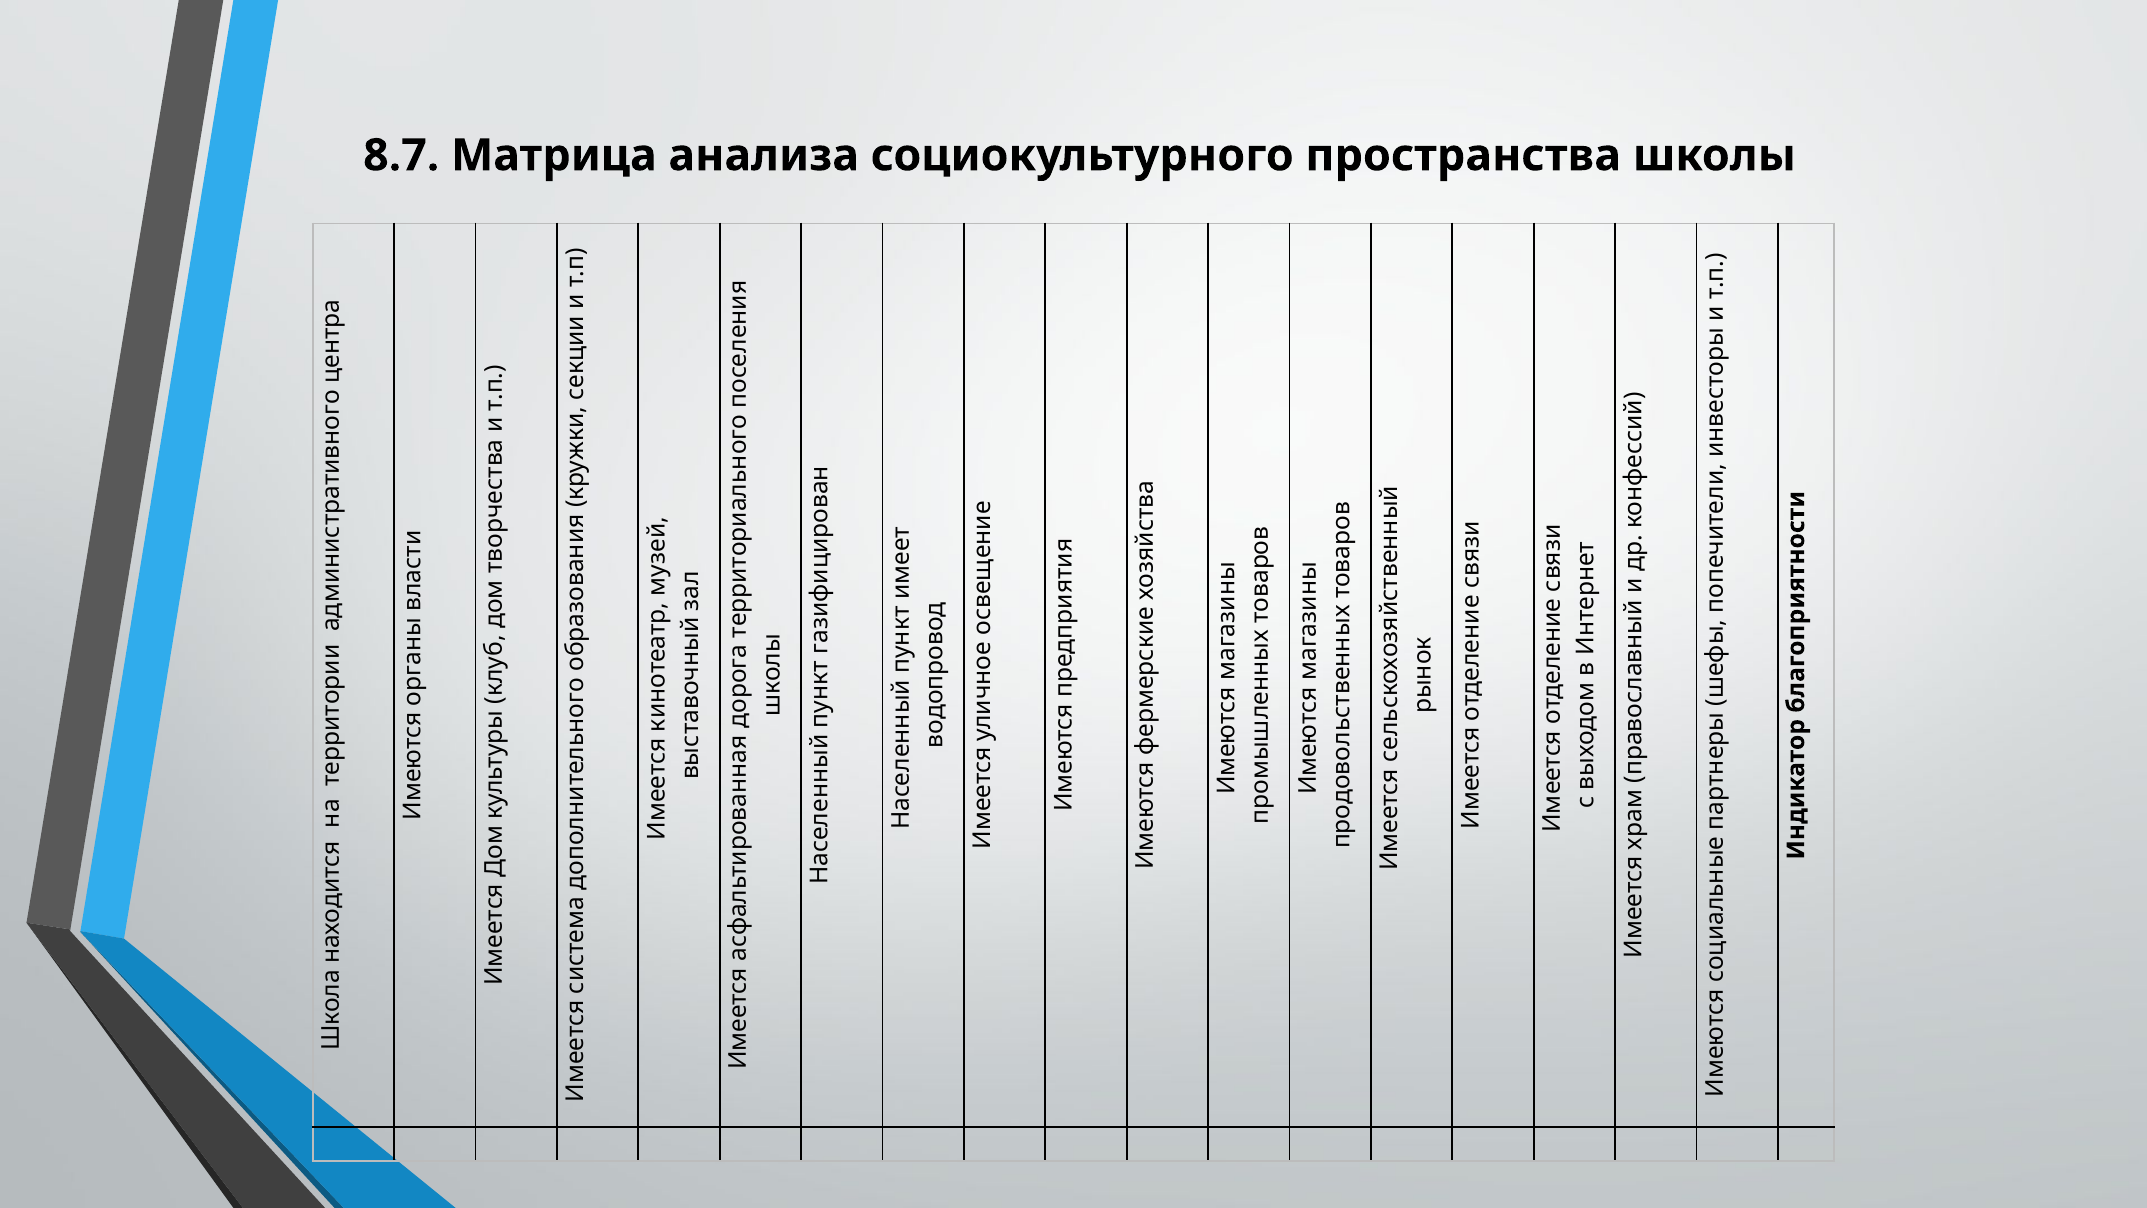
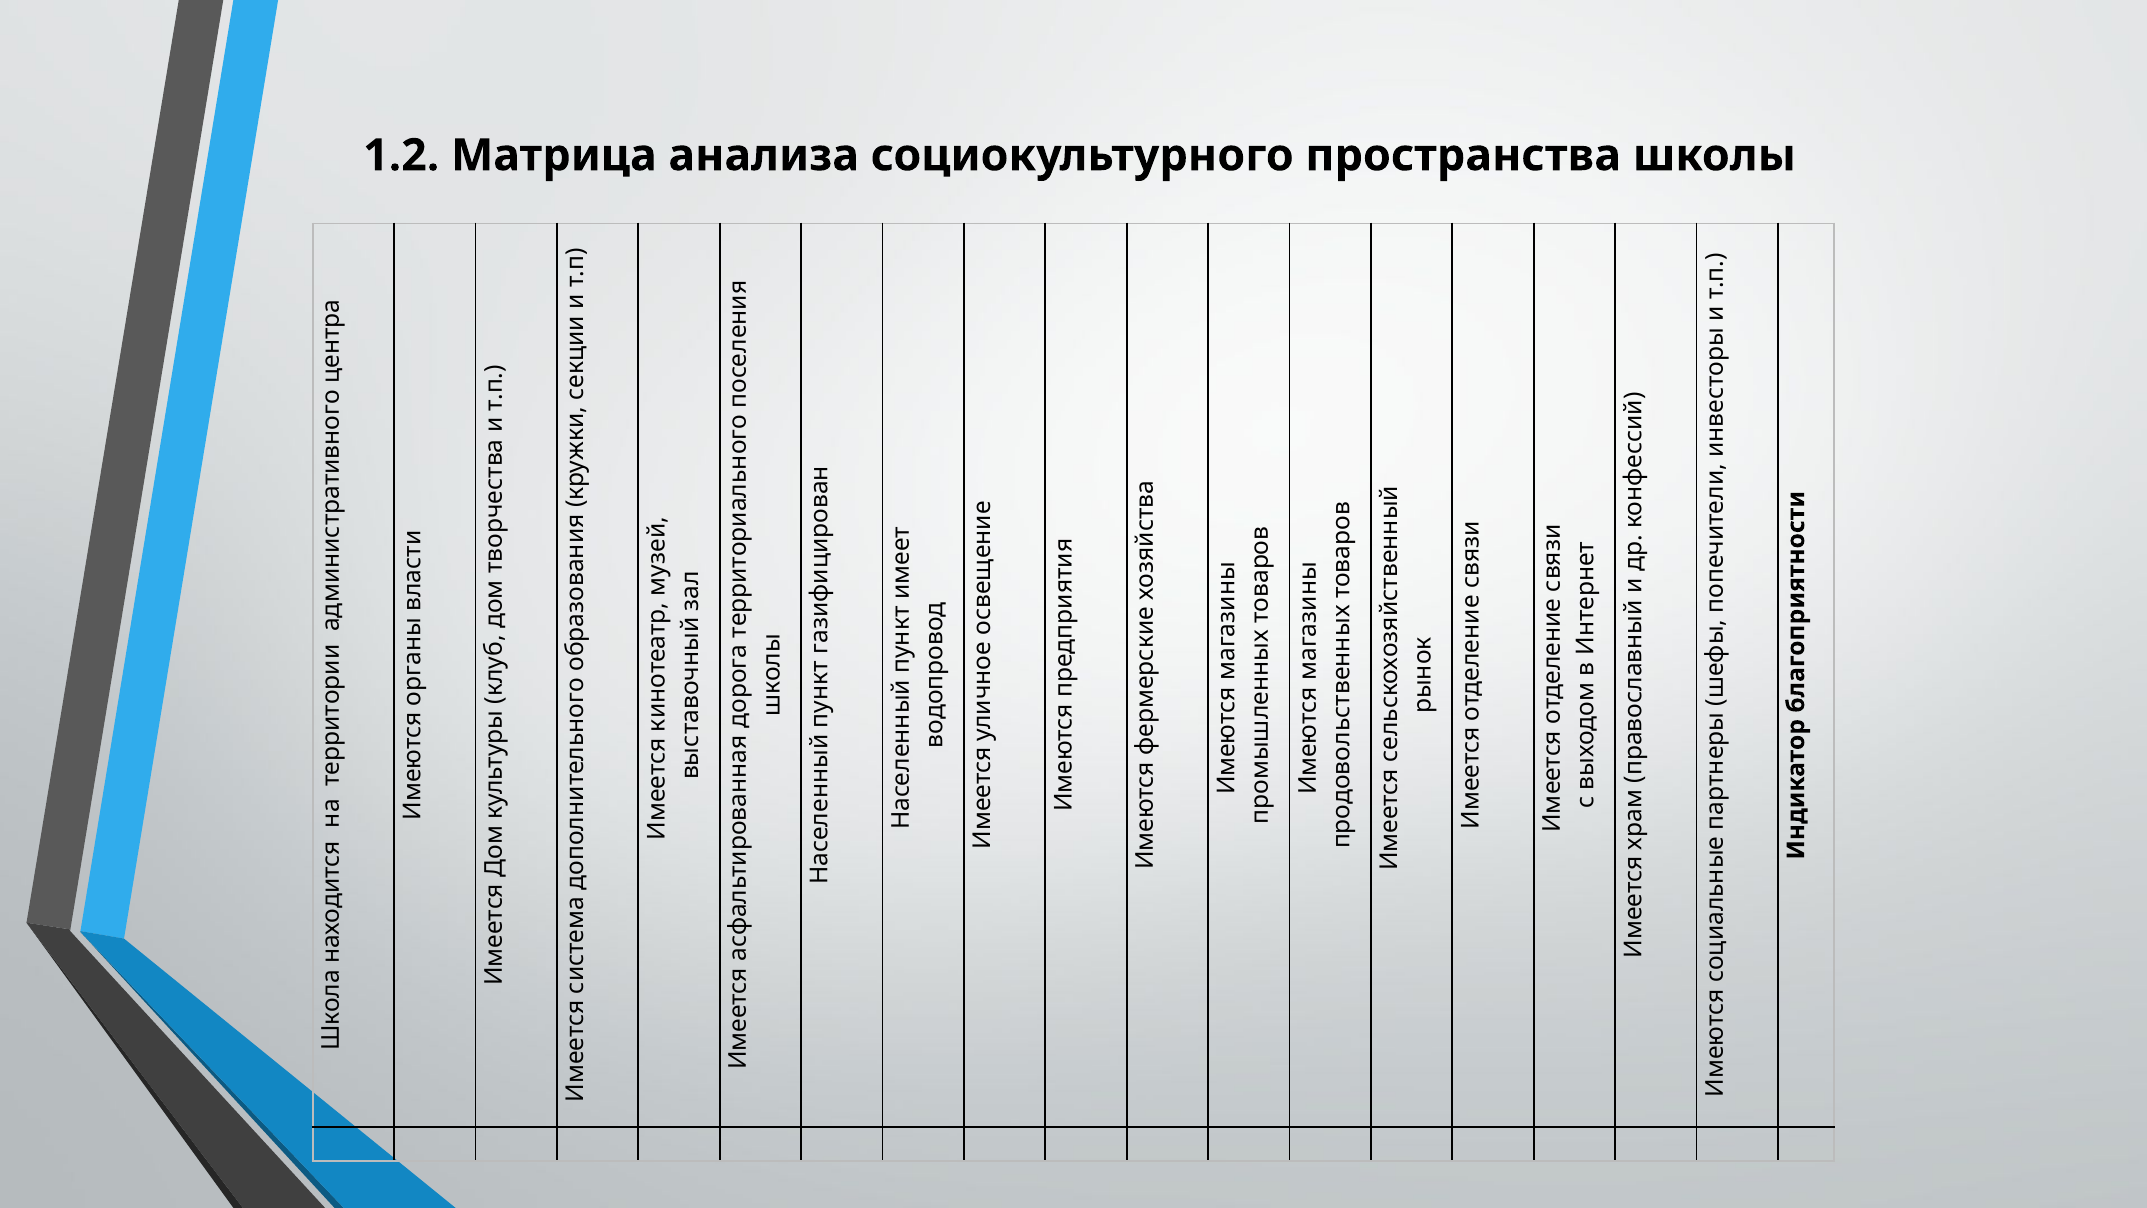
8.7: 8.7 -> 1.2
